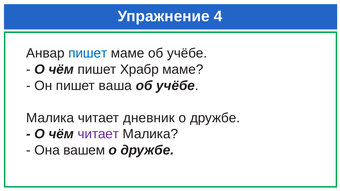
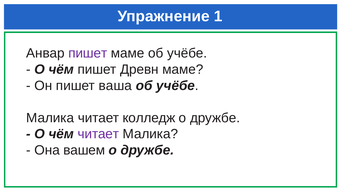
4: 4 -> 1
пишет at (88, 53) colour: blue -> purple
Храбр: Храбр -> Древн
дневник: дневник -> колледж
